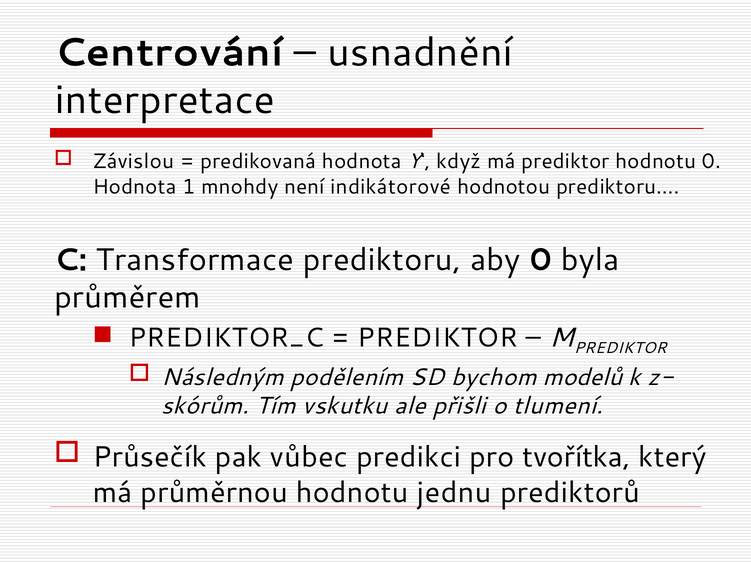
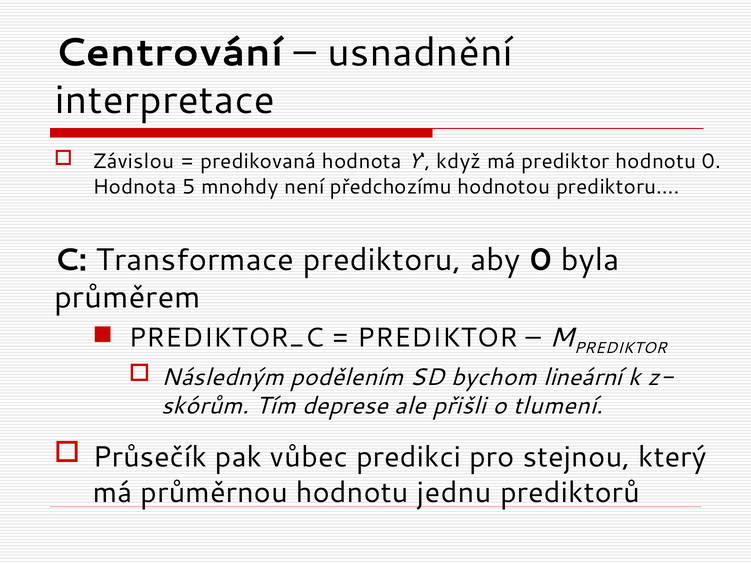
1: 1 -> 5
indikátorové: indikátorové -> předchozímu
modelů: modelů -> lineární
vskutku: vskutku -> deprese
tvořítka: tvořítka -> stejnou
